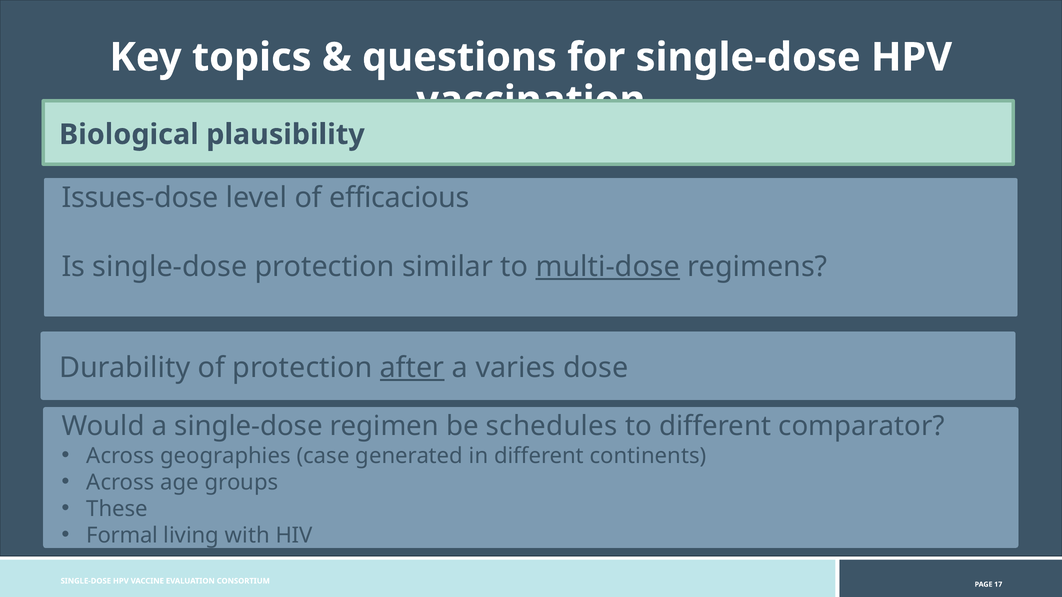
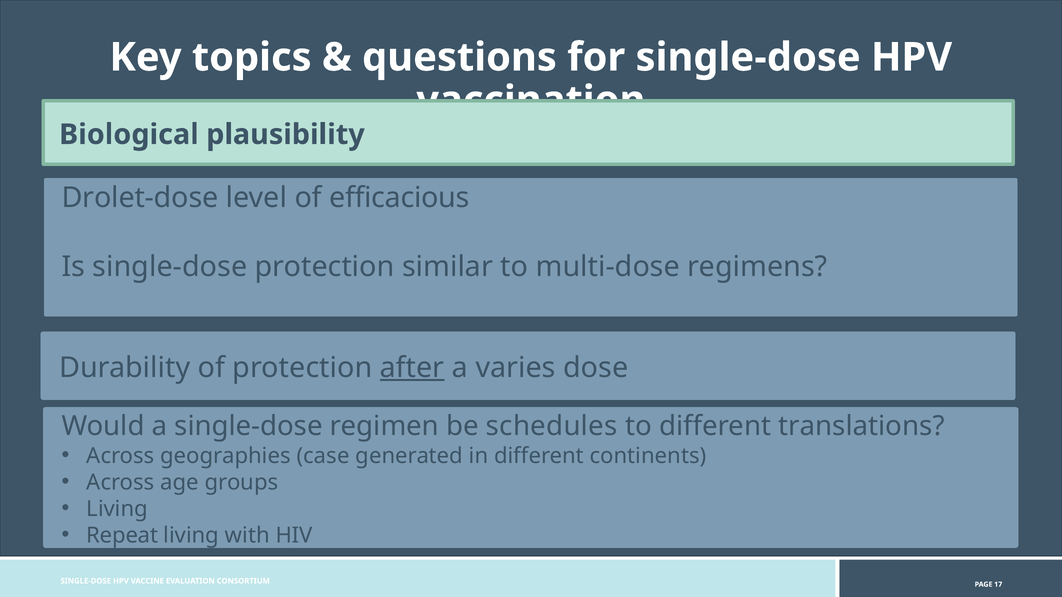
Issues-dose: Issues-dose -> Drolet-dose
multi-dose underline: present -> none
comparator: comparator -> translations
These at (117, 509): These -> Living
Formal: Formal -> Repeat
